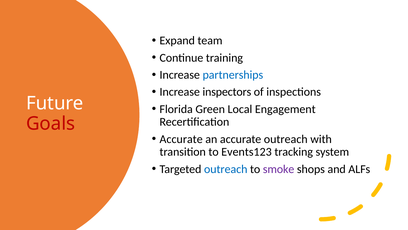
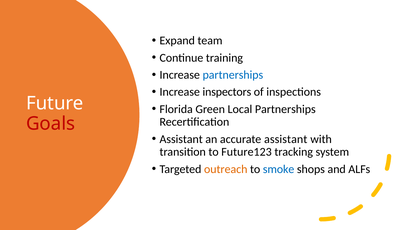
Local Engagement: Engagement -> Partnerships
Accurate at (181, 139): Accurate -> Assistant
accurate outreach: outreach -> assistant
Events123: Events123 -> Future123
outreach at (226, 169) colour: blue -> orange
smoke colour: purple -> blue
